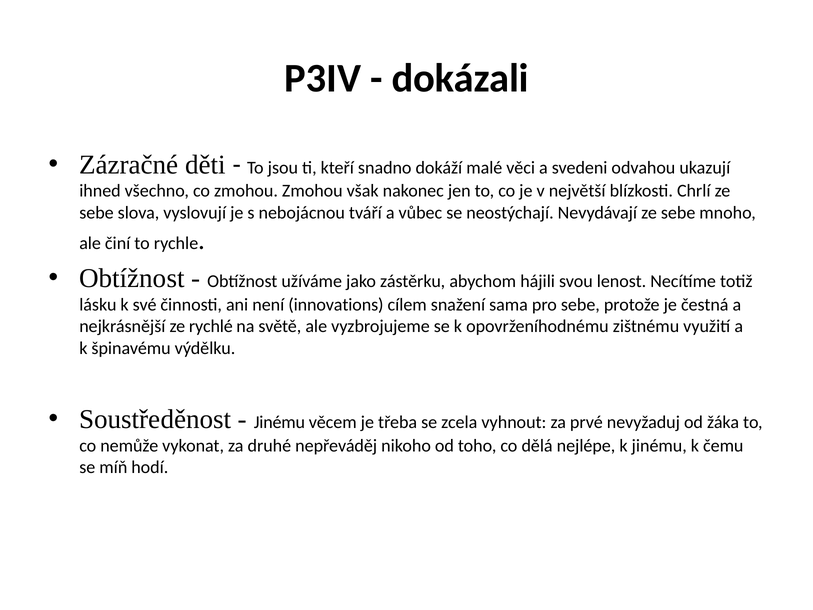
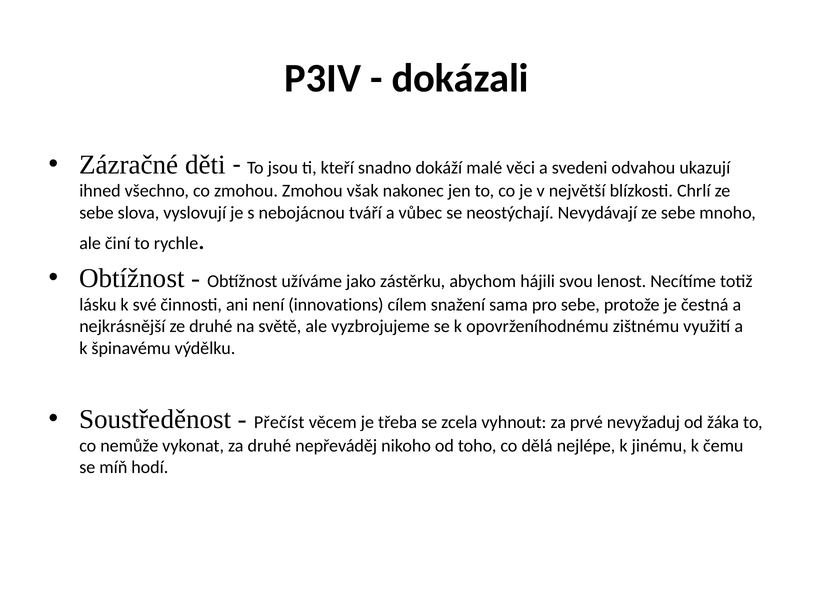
ze rychlé: rychlé -> druhé
Jinému at (279, 422): Jinému -> Přečíst
